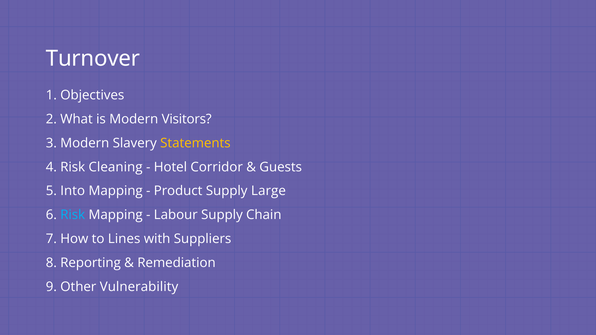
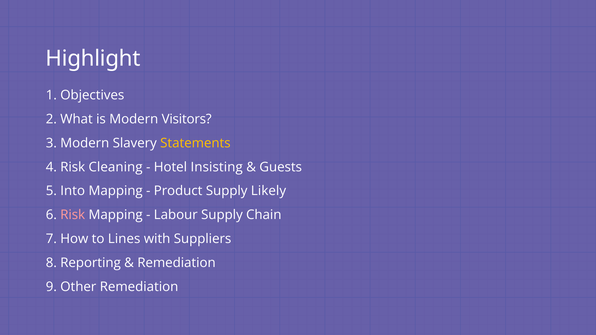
Turnover: Turnover -> Highlight
Corridor: Corridor -> Insisting
Large: Large -> Likely
Risk at (73, 215) colour: light blue -> pink
Other Vulnerability: Vulnerability -> Remediation
